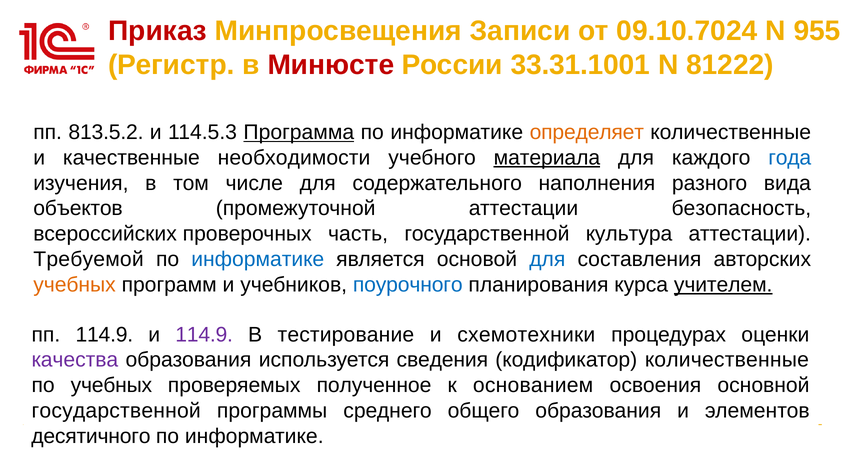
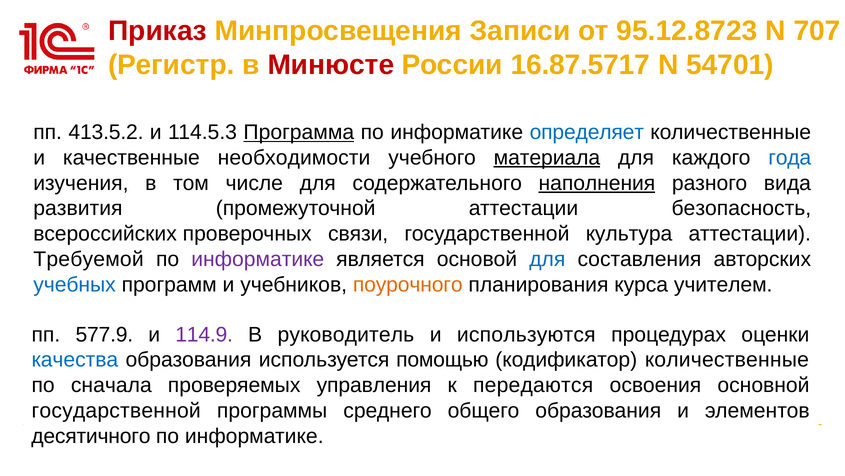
09.10.7024: 09.10.7024 -> 95.12.8723
955: 955 -> 707
33.31.1001: 33.31.1001 -> 16.87.5717
81222: 81222 -> 54701
813.5.2: 813.5.2 -> 413.5.2
определяет colour: orange -> blue
наполнения underline: none -> present
объектов: объектов -> развития
часть: часть -> связи
информатике at (258, 259) colour: blue -> purple
учебных at (75, 284) colour: orange -> blue
поурочного colour: blue -> orange
учителем underline: present -> none
пп 114.9: 114.9 -> 577.9
тестирование: тестирование -> руководитель
схемотехники: схемотехники -> используются
качества colour: purple -> blue
сведения: сведения -> помощью
по учебных: учебных -> сначала
полученное: полученное -> управления
основанием: основанием -> передаются
